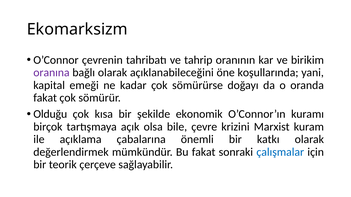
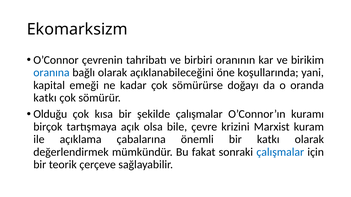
tahrip: tahrip -> birbiri
oranına colour: purple -> blue
fakat at (45, 98): fakat -> katkı
şekilde ekonomik: ekonomik -> çalışmalar
